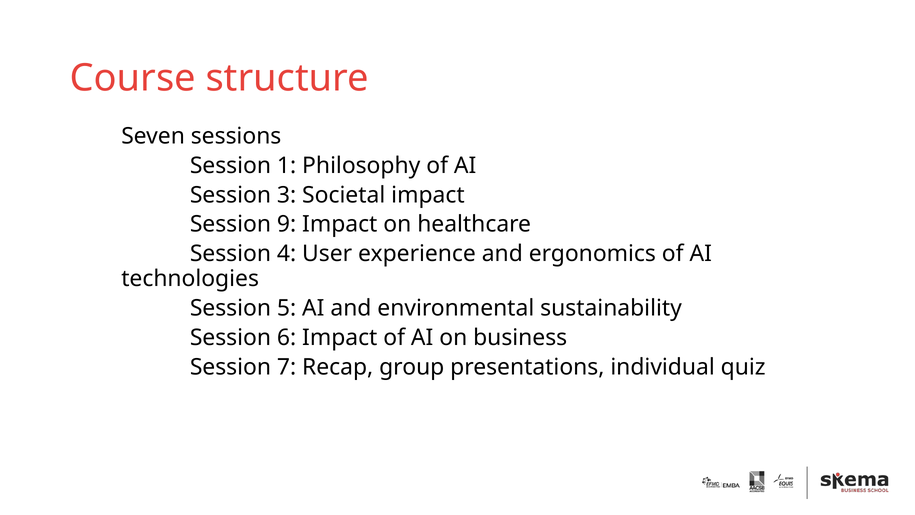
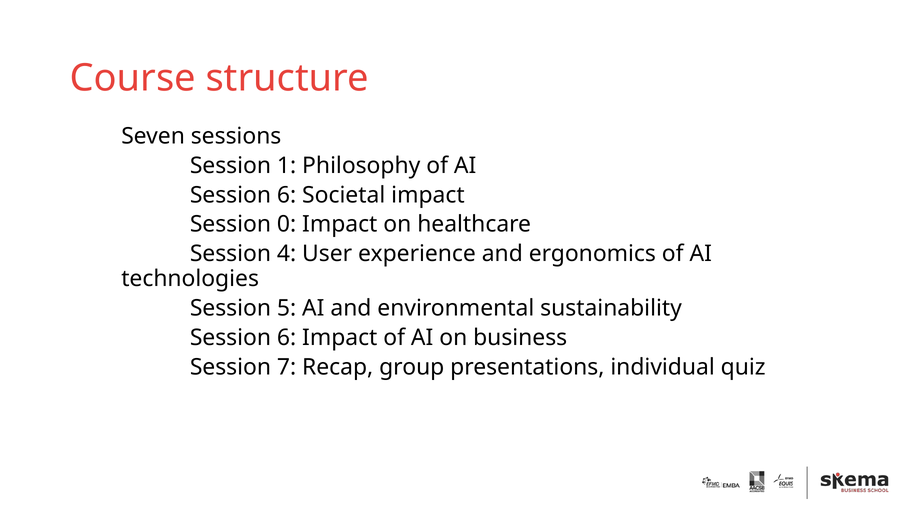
3 at (287, 195): 3 -> 6
9: 9 -> 0
